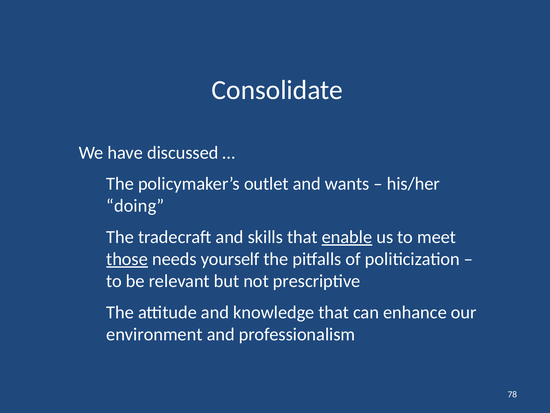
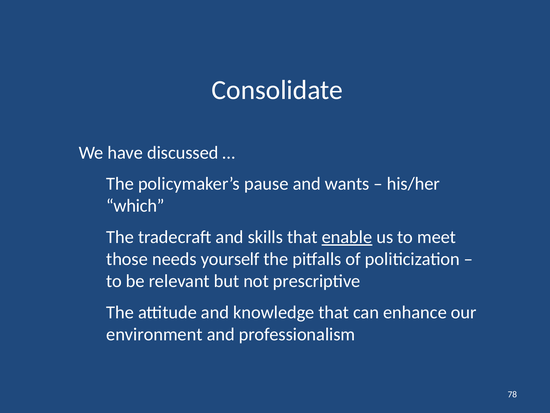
outlet: outlet -> pause
doing: doing -> which
those underline: present -> none
